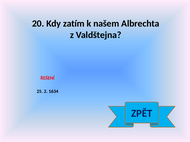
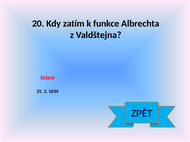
našem: našem -> funkce
